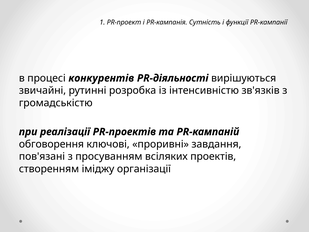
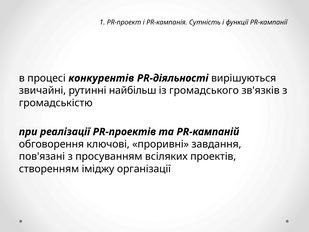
розробка: розробка -> найбільш
інтенсивністю: інтенсивністю -> громадського
